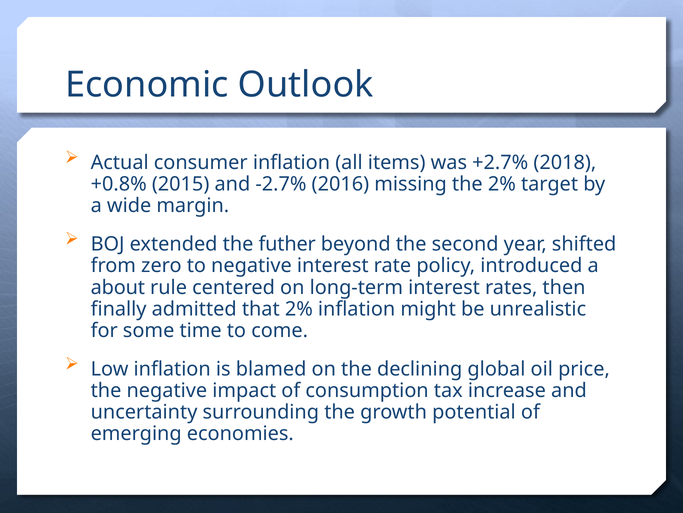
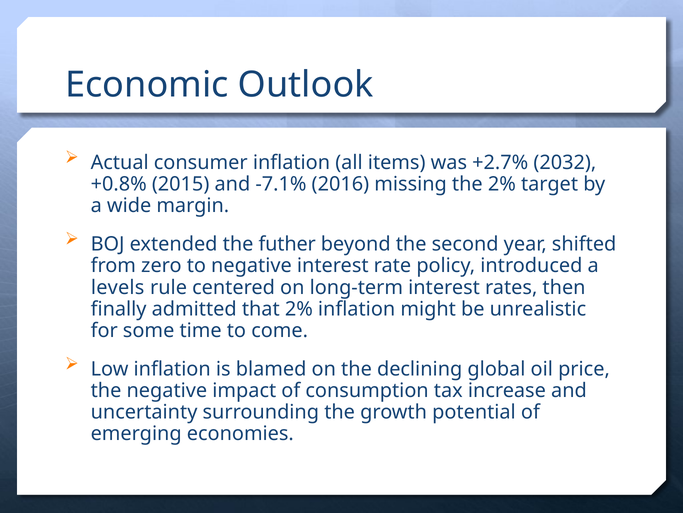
2018: 2018 -> 2032
-2.7%: -2.7% -> -7.1%
about: about -> levels
